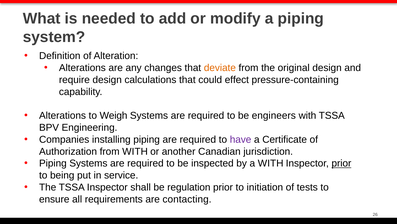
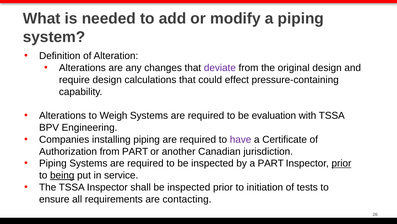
deviate colour: orange -> purple
engineers: engineers -> evaluation
from WITH: WITH -> PART
a WITH: WITH -> PART
being underline: none -> present
shall be regulation: regulation -> inspected
